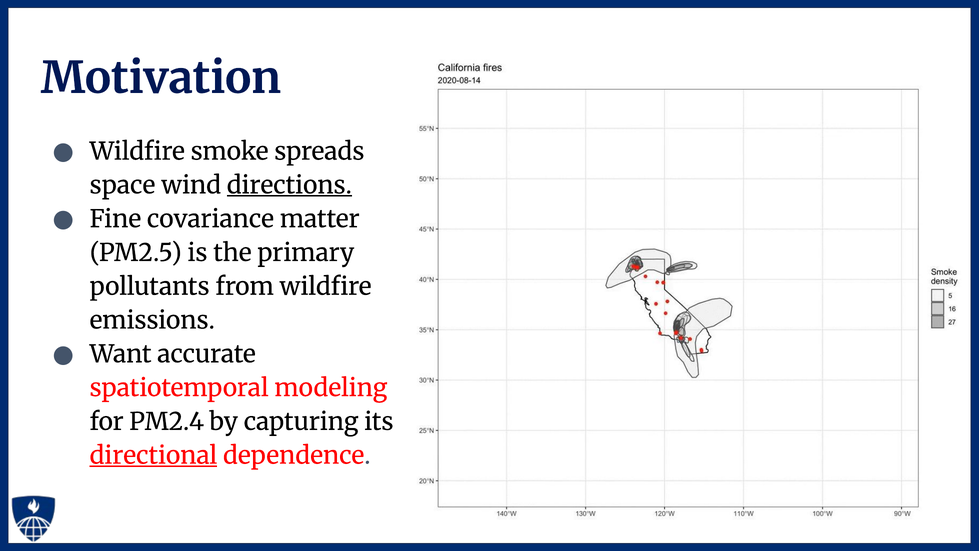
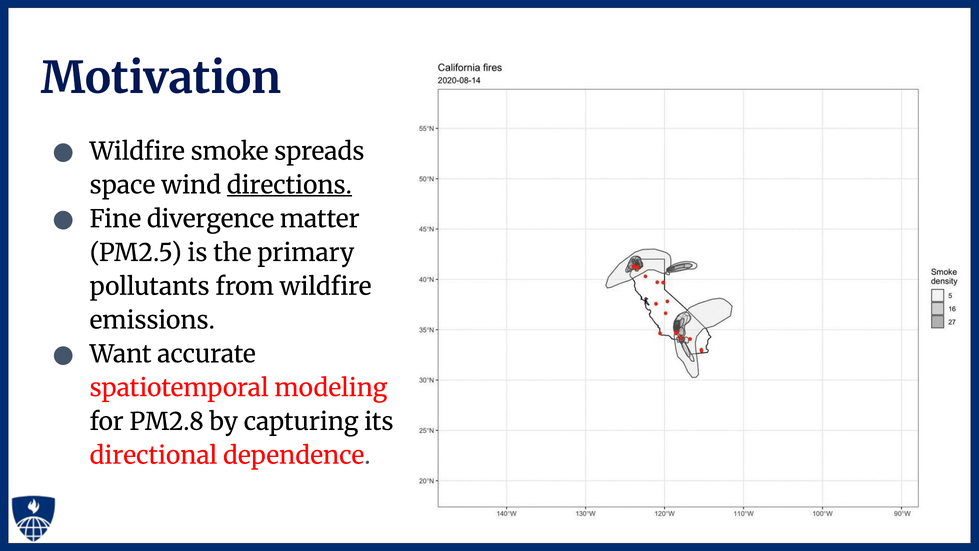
covariance: covariance -> divergence
PM2.4: PM2.4 -> PM2.8
directional underline: present -> none
